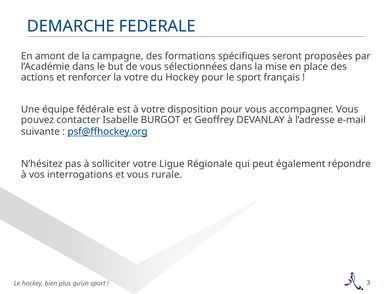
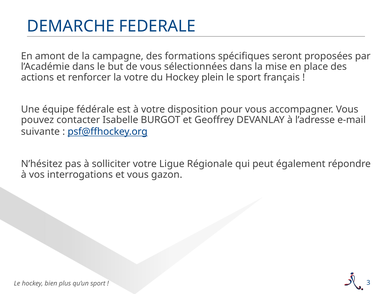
Hockey pour: pour -> plein
rurale: rurale -> gazon
